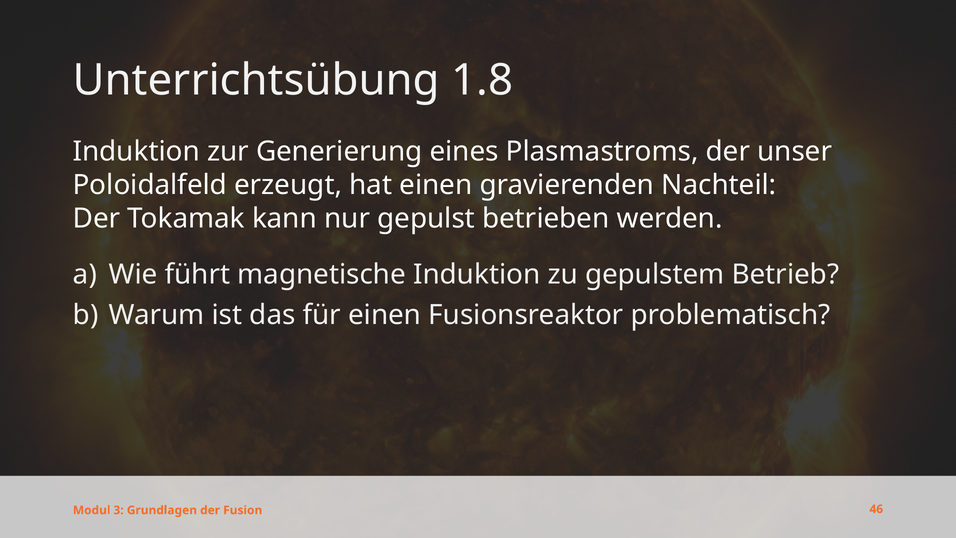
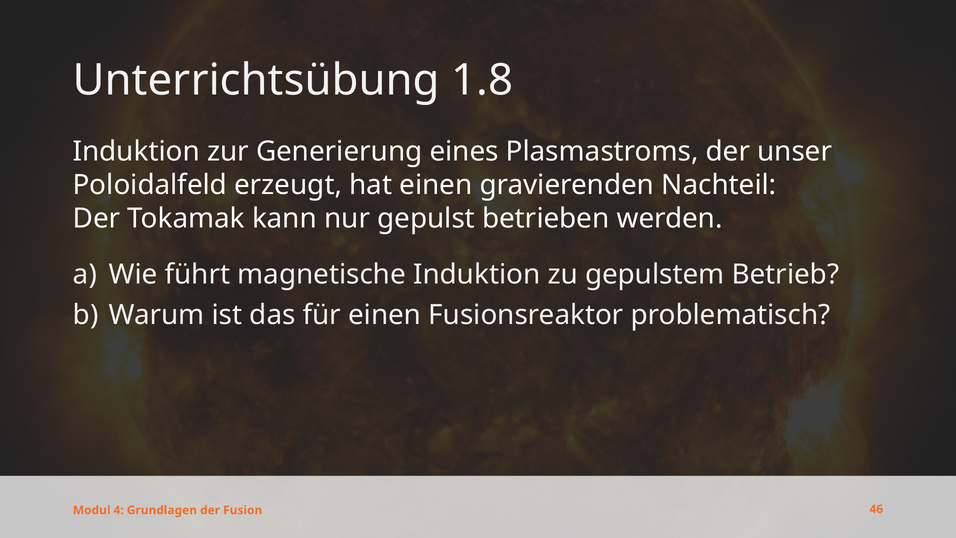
3: 3 -> 4
